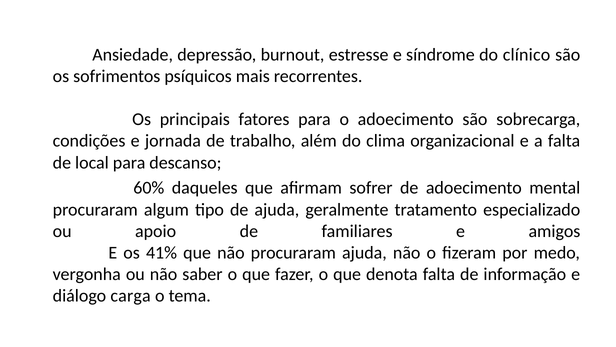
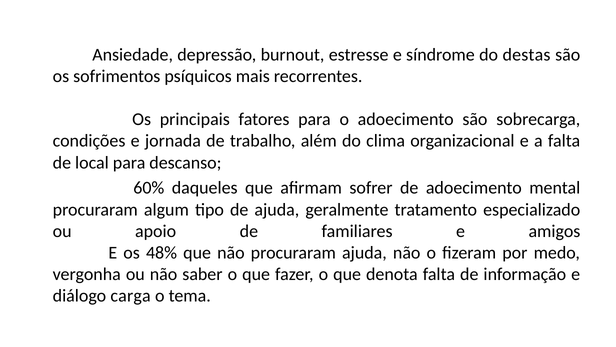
clínico: clínico -> destas
41%: 41% -> 48%
